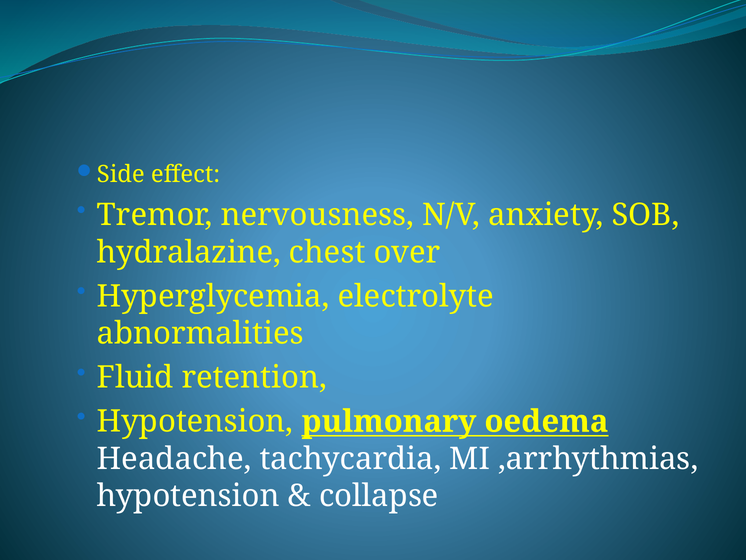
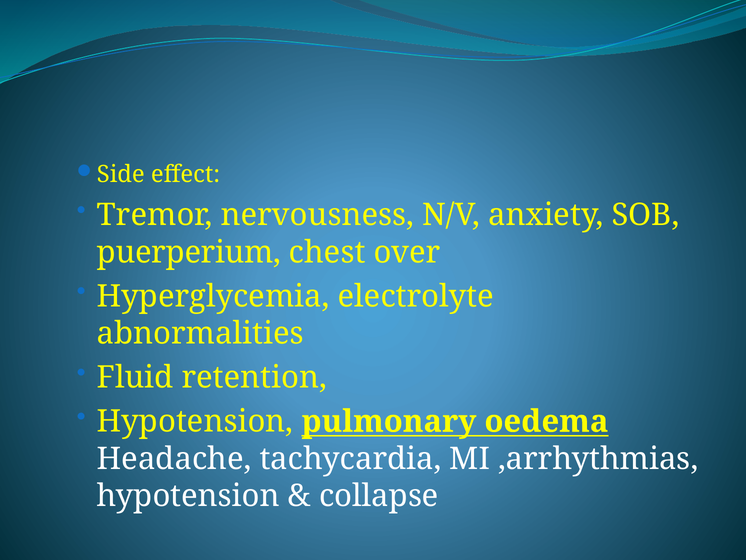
hydralazine: hydralazine -> puerperium
